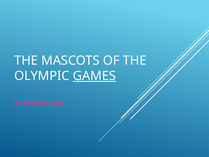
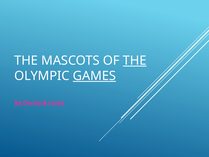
THE at (135, 60) underline: none -> present
